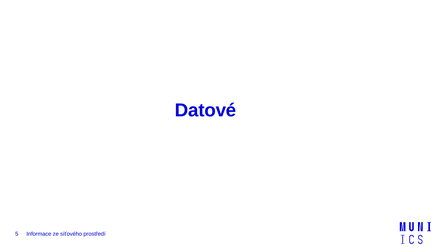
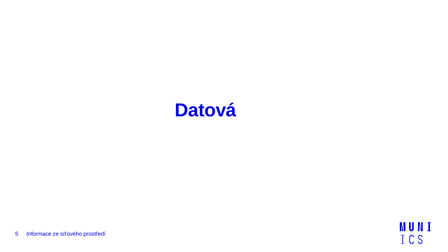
Datové: Datové -> Datová
